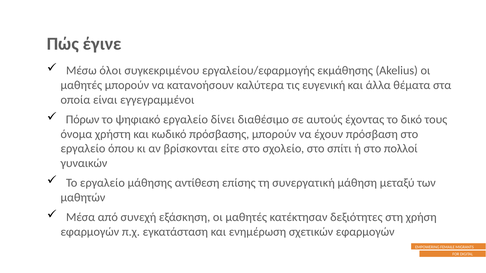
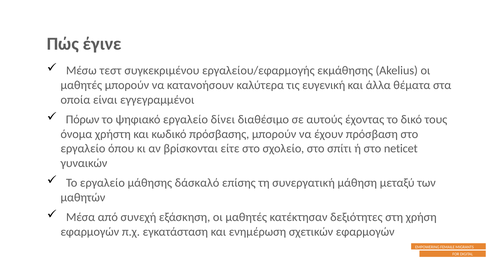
όλοι: όλοι -> τεστ
πολλοί: πολλοί -> neticet
αντίθεση: αντίθεση -> δάσκαλό
